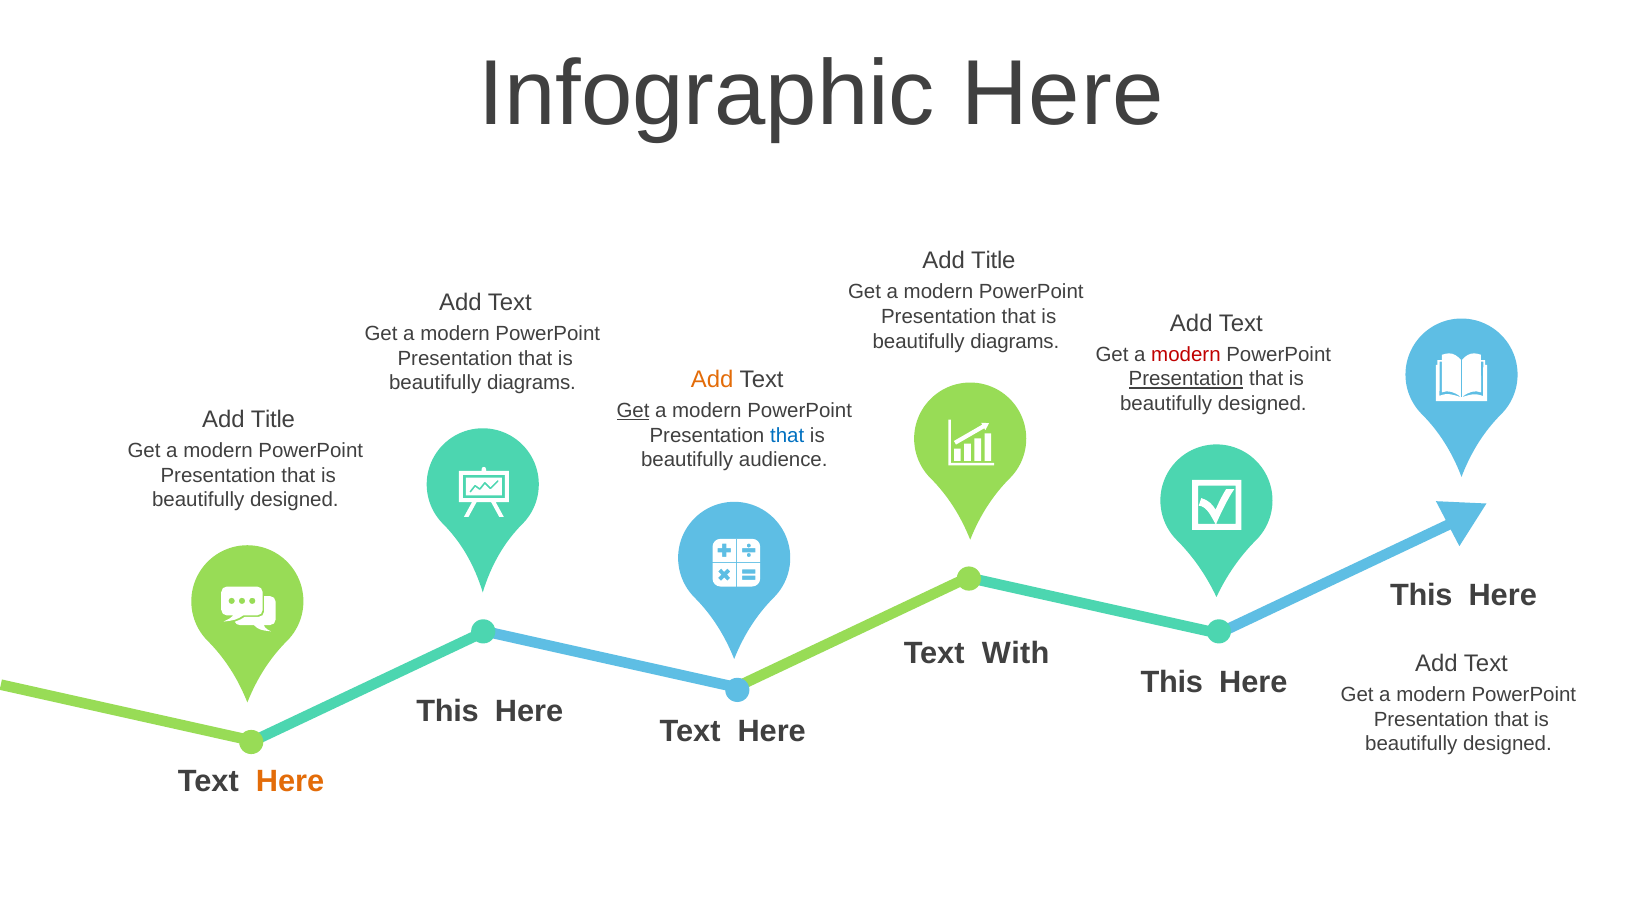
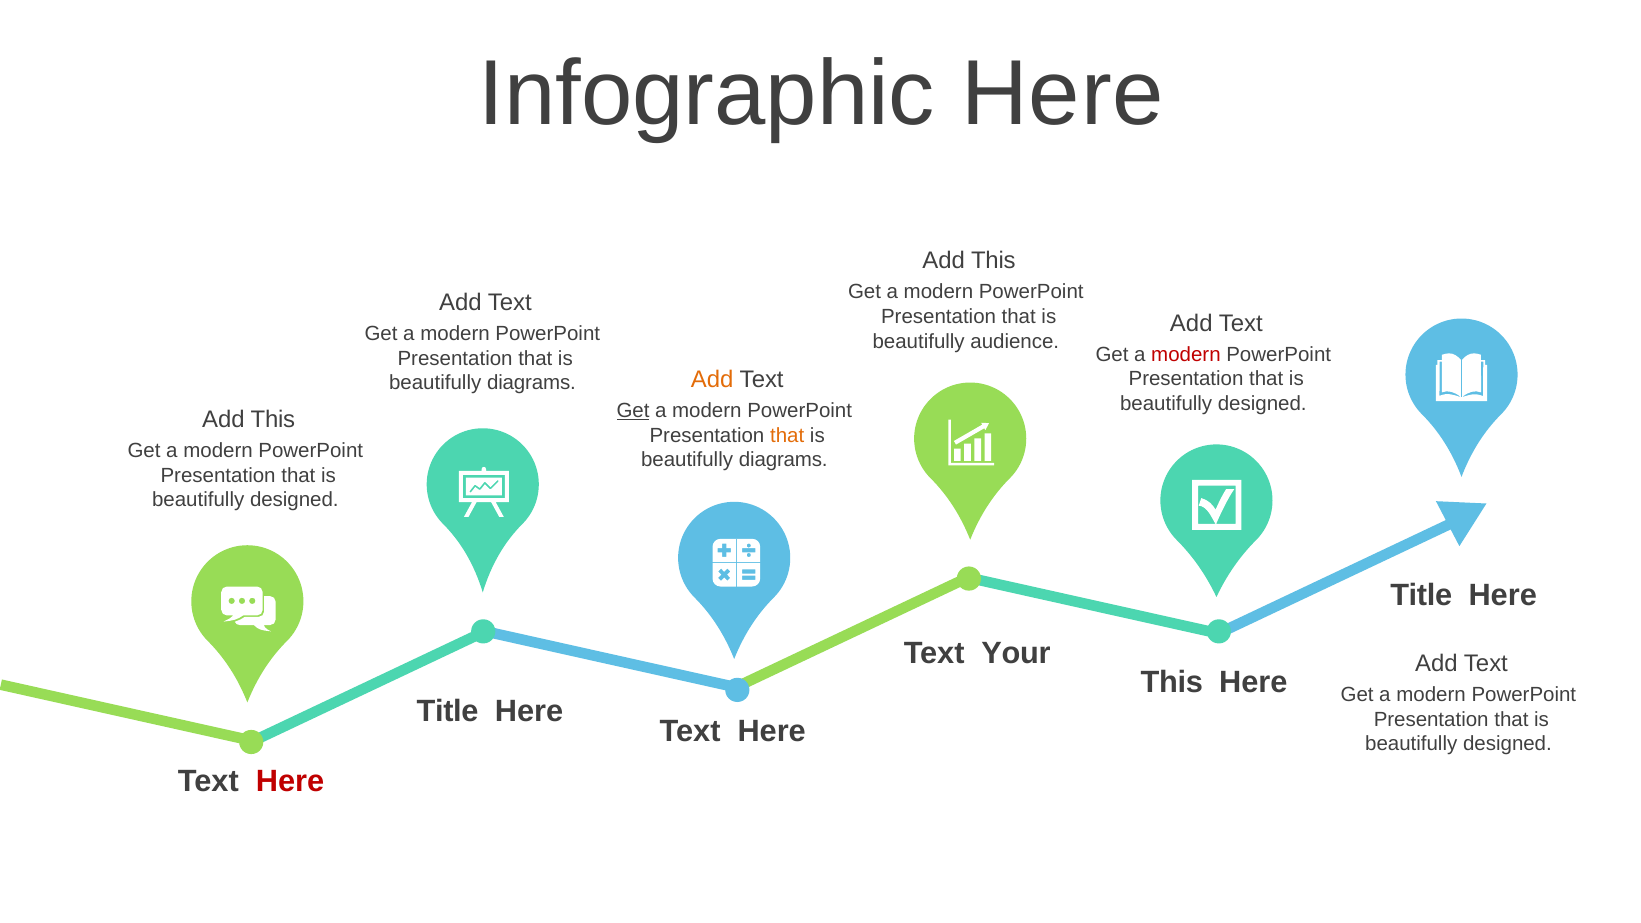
Title at (993, 261): Title -> This
diagrams at (1015, 341): diagrams -> audience
Presentation at (1186, 379) underline: present -> none
Title at (273, 420): Title -> This
that at (787, 436) colour: blue -> orange
audience at (783, 460): audience -> diagrams
This at (1421, 596): This -> Title
With: With -> Your
This at (448, 711): This -> Title
Here at (290, 781) colour: orange -> red
